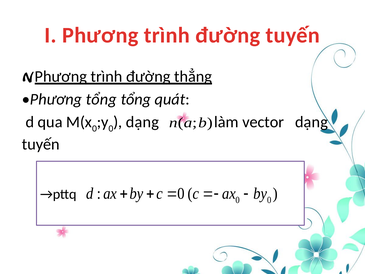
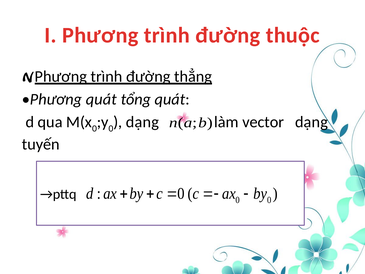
đường tuyến: tuyến -> thuộc
Phương tổng: tổng -> quát
